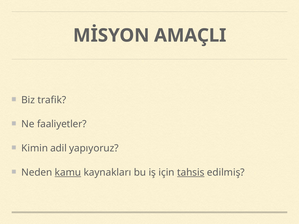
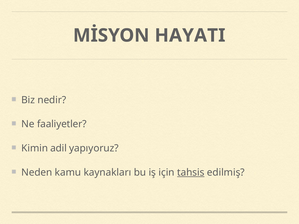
AMAÇLI: AMAÇLI -> HAYATI
trafik: trafik -> nedir
kamu underline: present -> none
